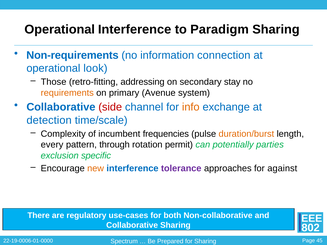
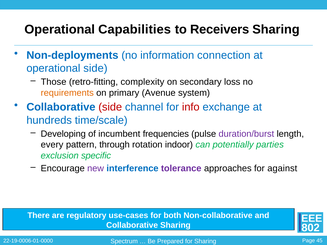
Operational Interference: Interference -> Capabilities
Paradigm: Paradigm -> Receivers
Non-requirements: Non-requirements -> Non-deployments
operational look: look -> side
addressing: addressing -> complexity
stay: stay -> loss
info colour: orange -> red
detection: detection -> hundreds
Complexity: Complexity -> Developing
duration/burst colour: orange -> purple
permit: permit -> indoor
new colour: orange -> purple
